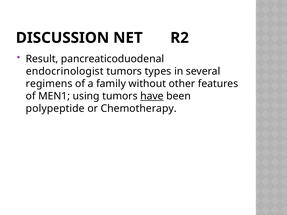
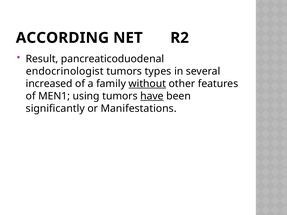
DISCUSSION: DISCUSSION -> ACCORDING
regimens: regimens -> increased
without underline: none -> present
polypeptide: polypeptide -> significantly
Chemotherapy: Chemotherapy -> Manifestations
